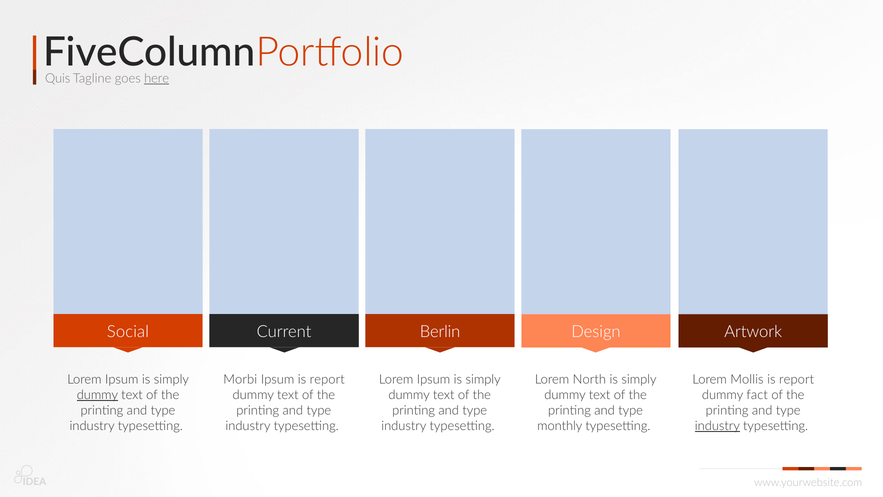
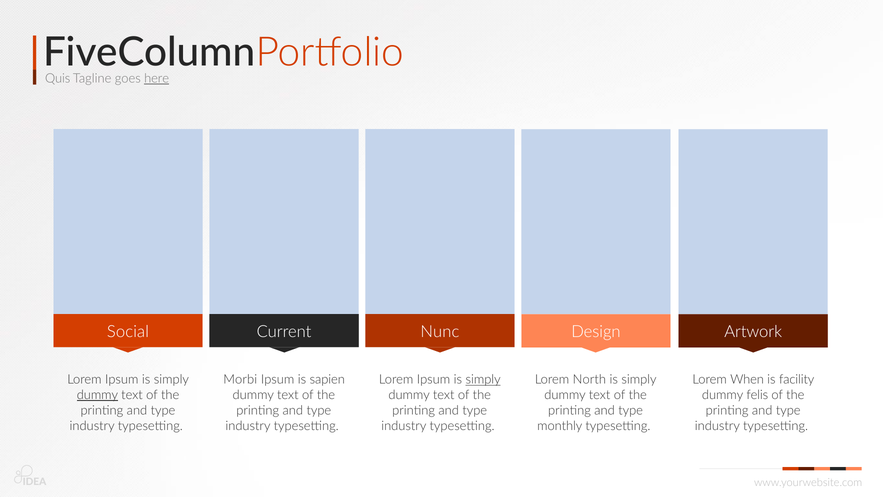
Berlin: Berlin -> Nunc
Ipsum is report: report -> sapien
simply at (483, 379) underline: none -> present
Mollis: Mollis -> When
report at (797, 379): report -> facility
fact: fact -> felis
industry at (717, 426) underline: present -> none
